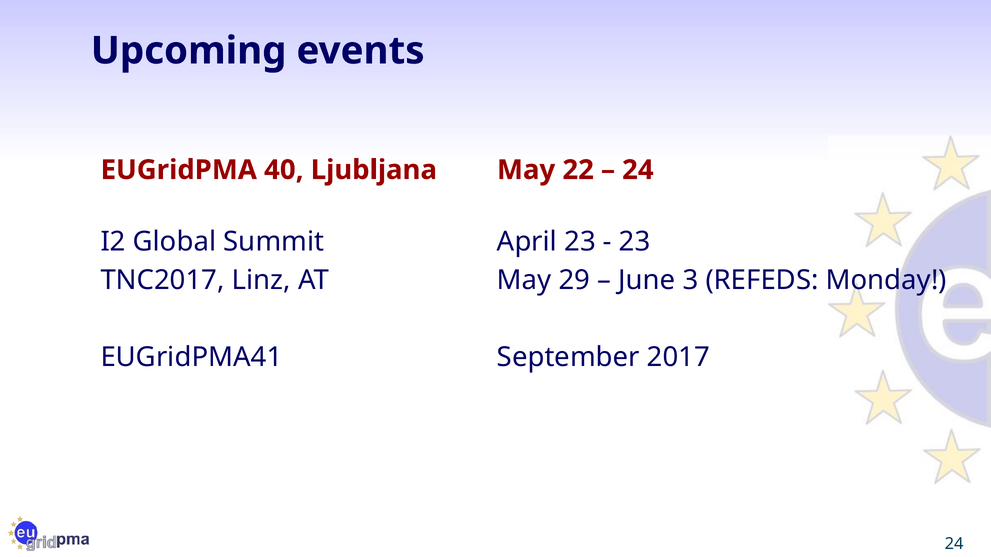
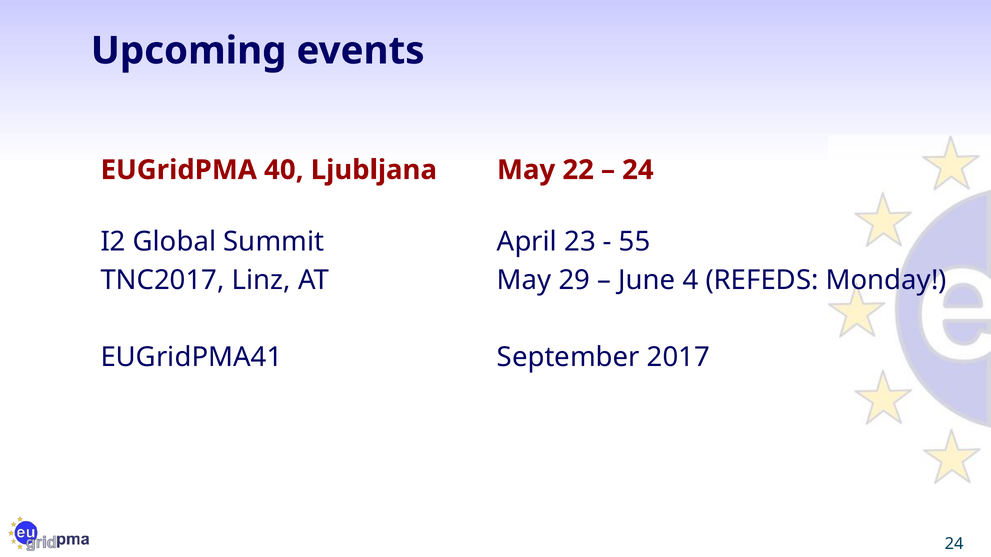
23 at (635, 242): 23 -> 55
3: 3 -> 4
